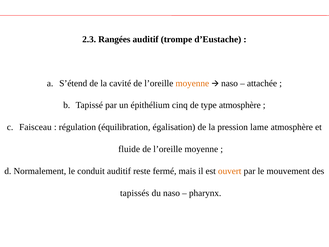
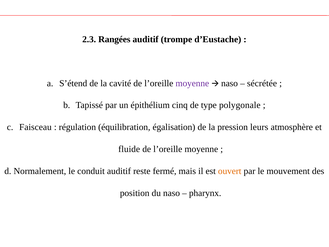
moyenne at (192, 83) colour: orange -> purple
attachée: attachée -> sécrétée
type atmosphère: atmosphère -> polygonale
lame: lame -> leurs
tapissés: tapissés -> position
